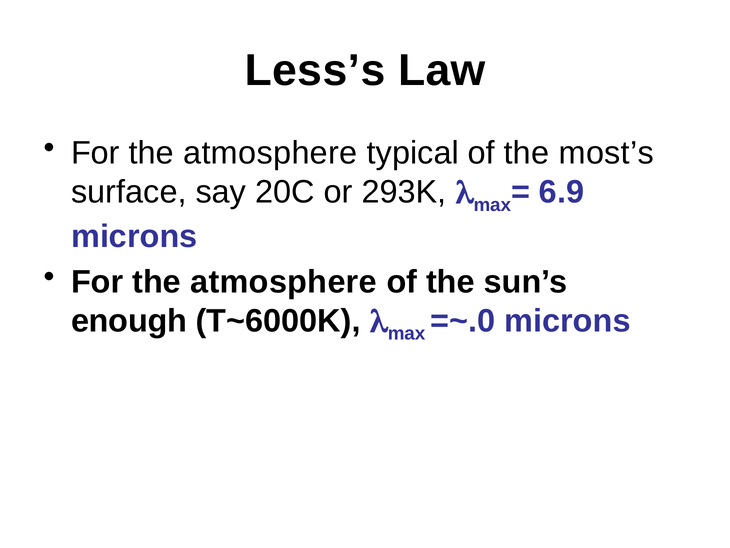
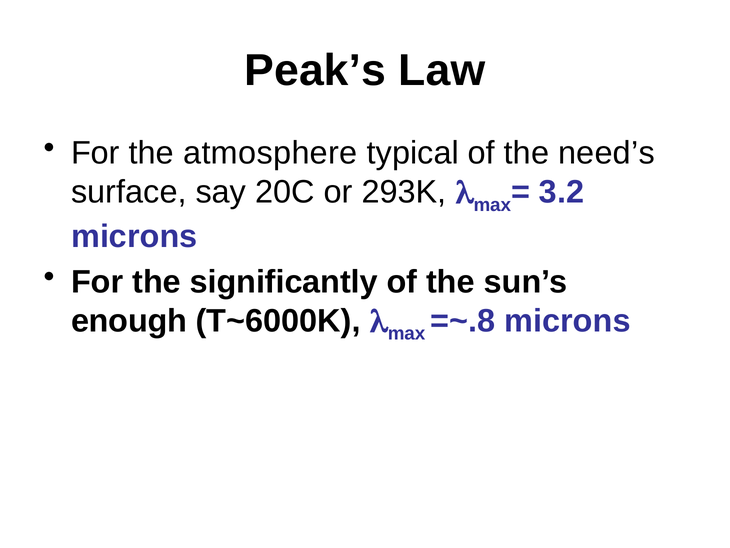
Less’s: Less’s -> Peak’s
most’s: most’s -> need’s
6.9: 6.9 -> 3.2
atmosphere at (284, 282): atmosphere -> significantly
=~.0: =~.0 -> =~.8
